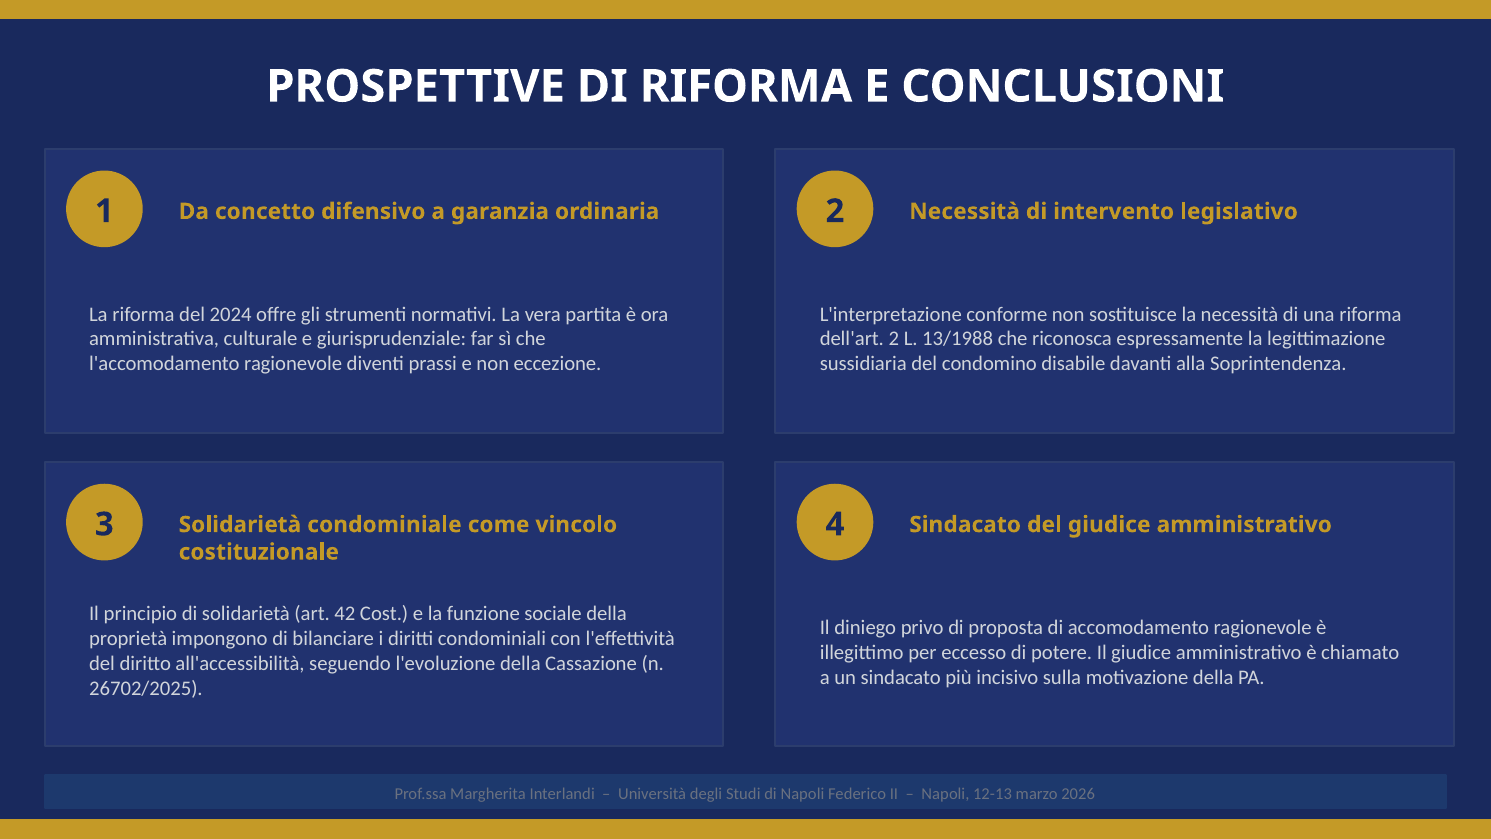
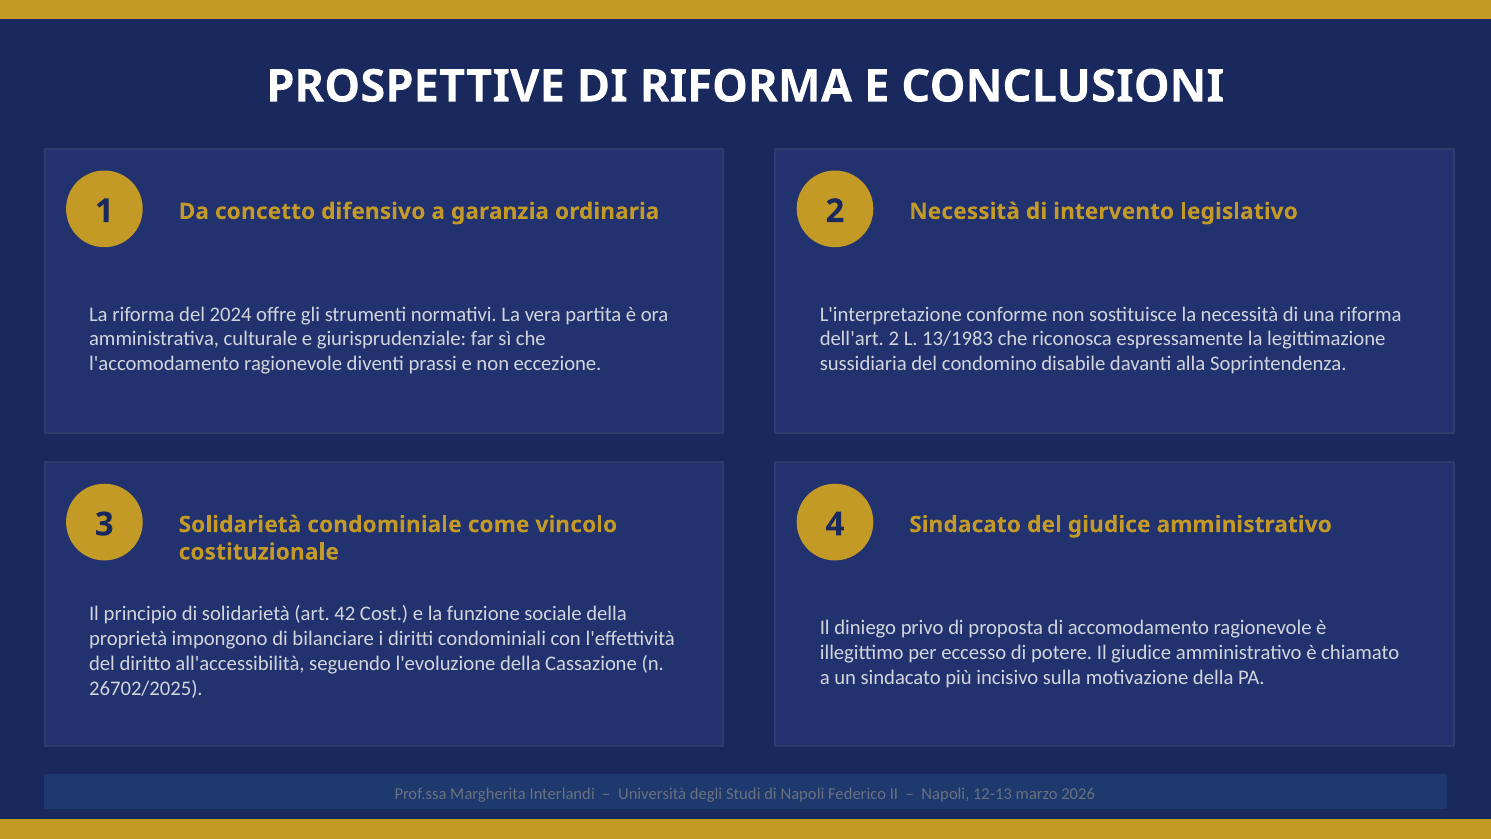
13/1988: 13/1988 -> 13/1983
